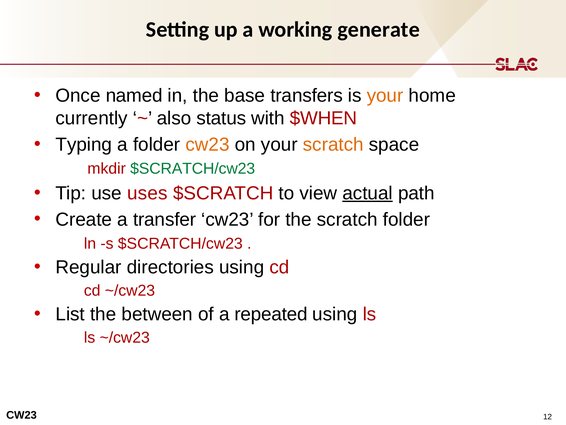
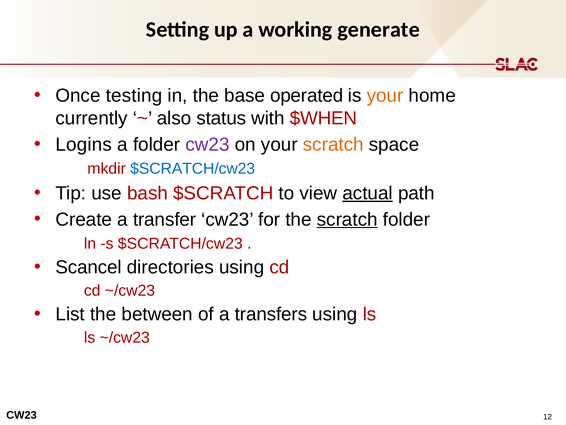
named: named -> testing
transfers: transfers -> operated
Typing: Typing -> Logins
cw23 at (208, 144) colour: orange -> purple
$SCRATCH/cw23 at (193, 168) colour: green -> blue
uses: uses -> bash
scratch at (347, 219) underline: none -> present
Regular: Regular -> Scancel
repeated: repeated -> transfers
